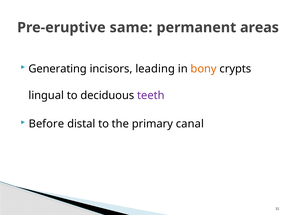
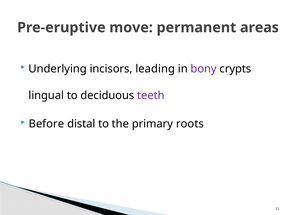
same: same -> move
Generating: Generating -> Underlying
bony colour: orange -> purple
canal: canal -> roots
